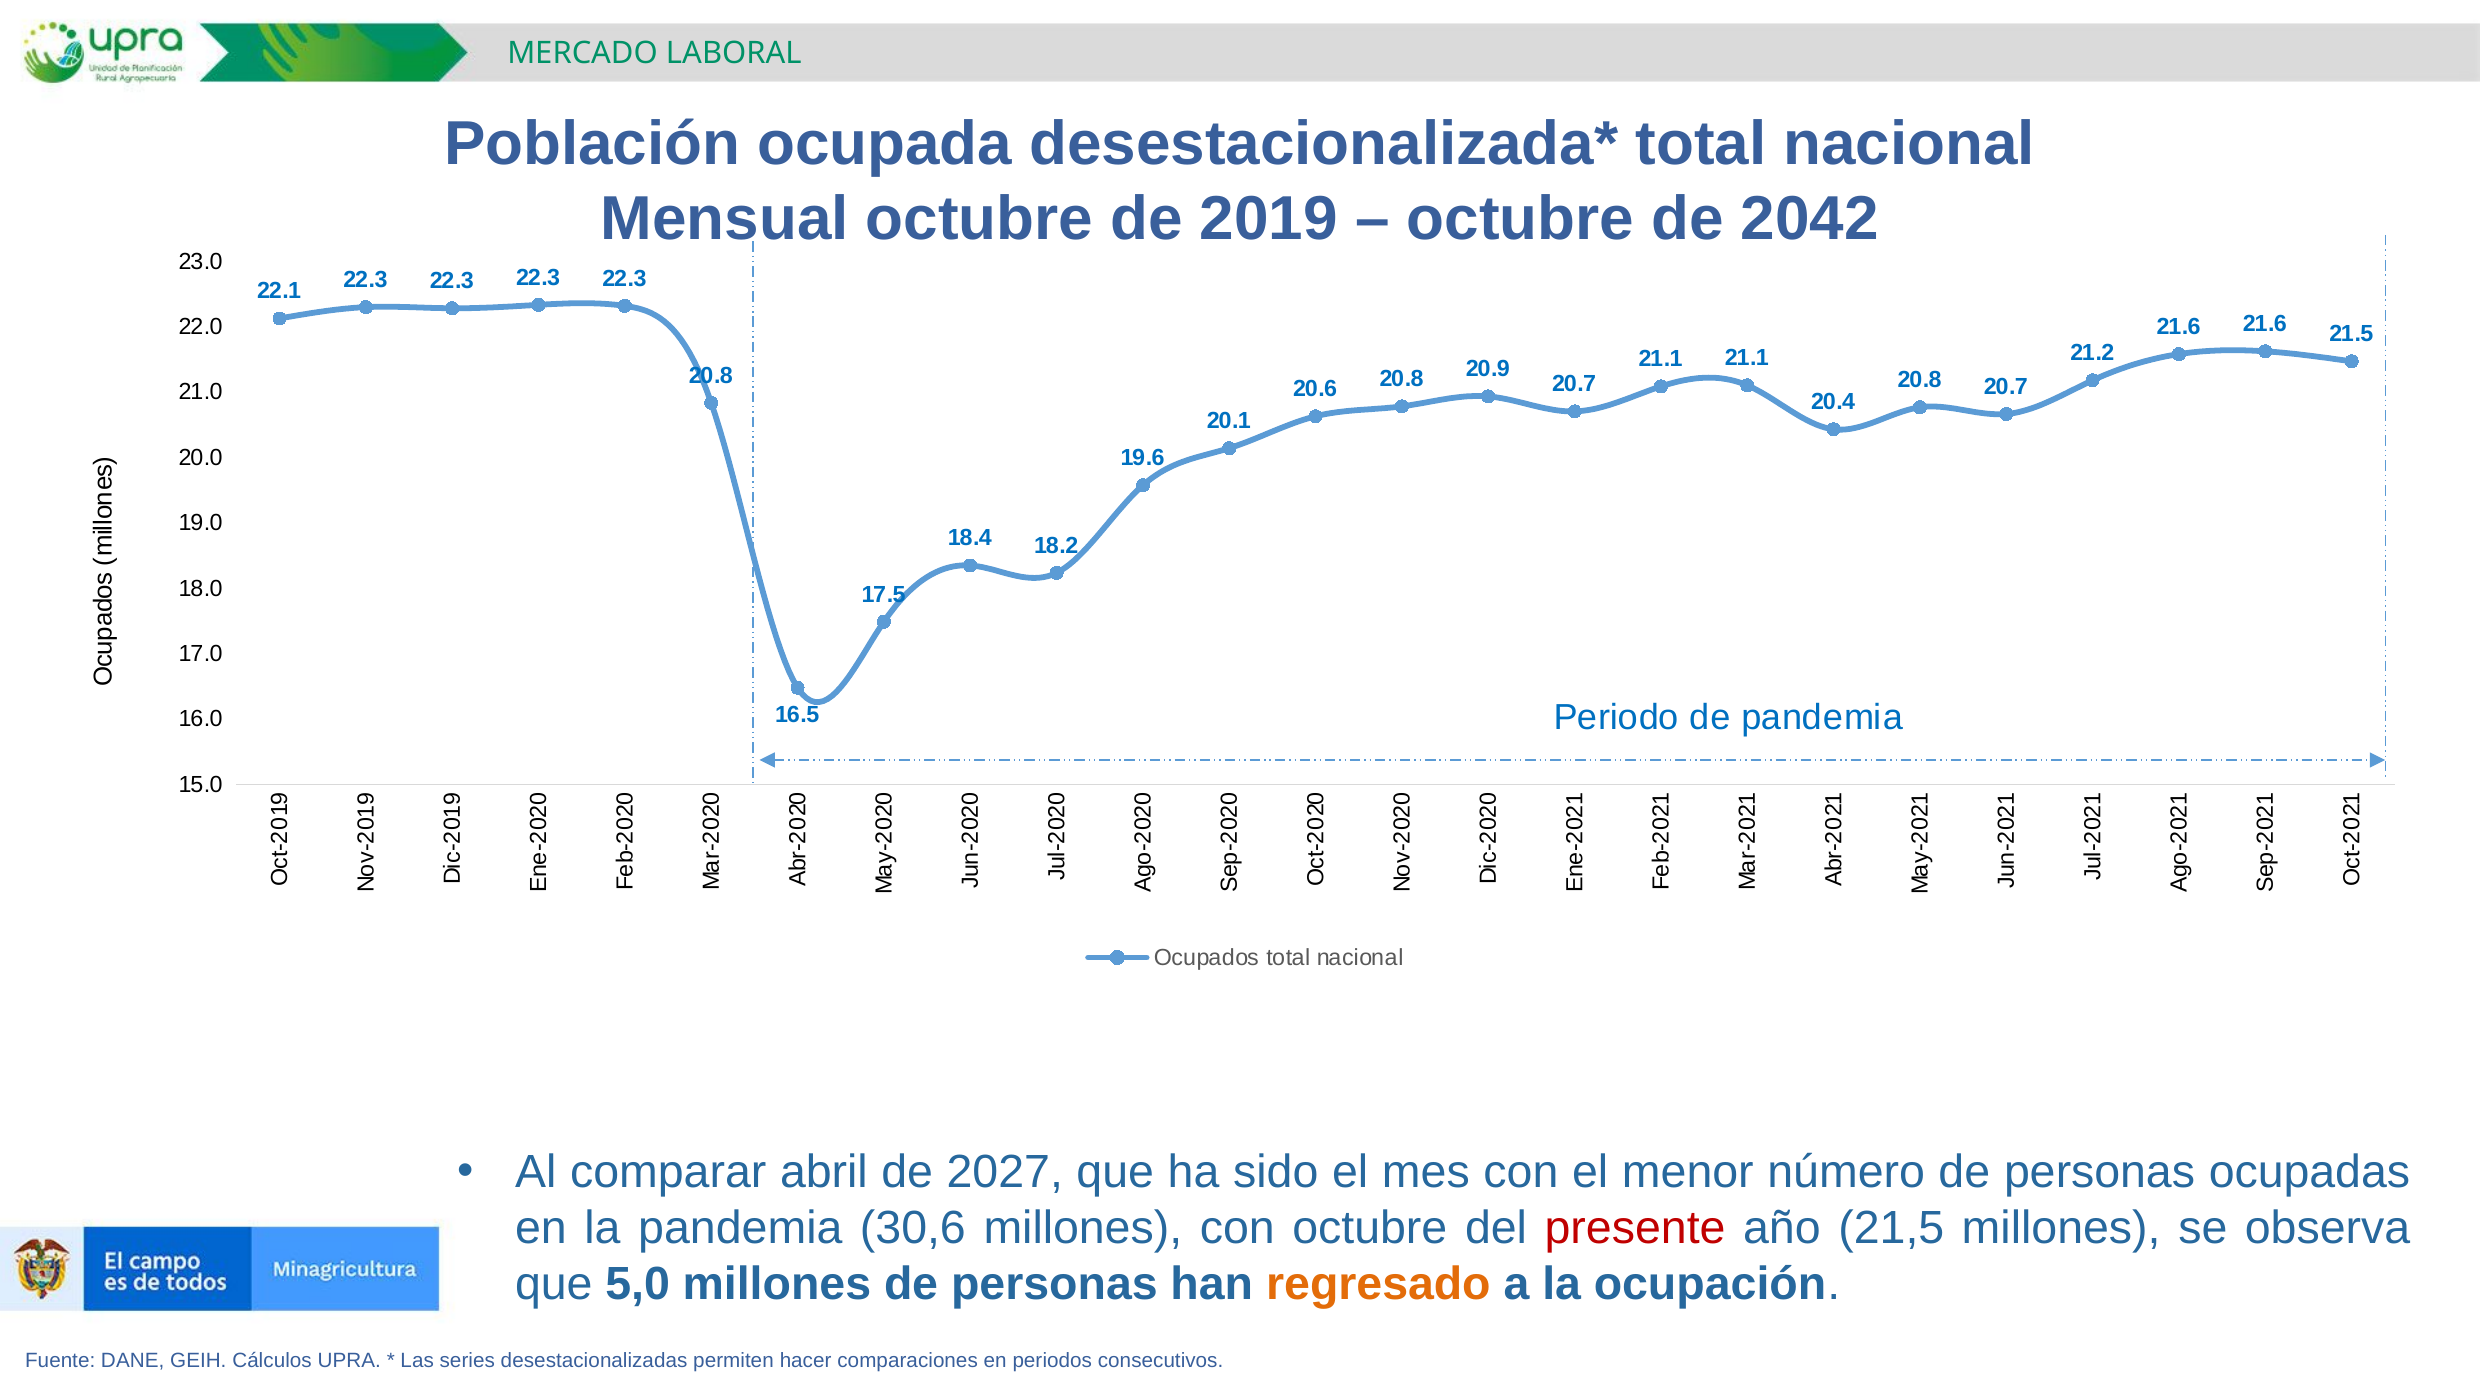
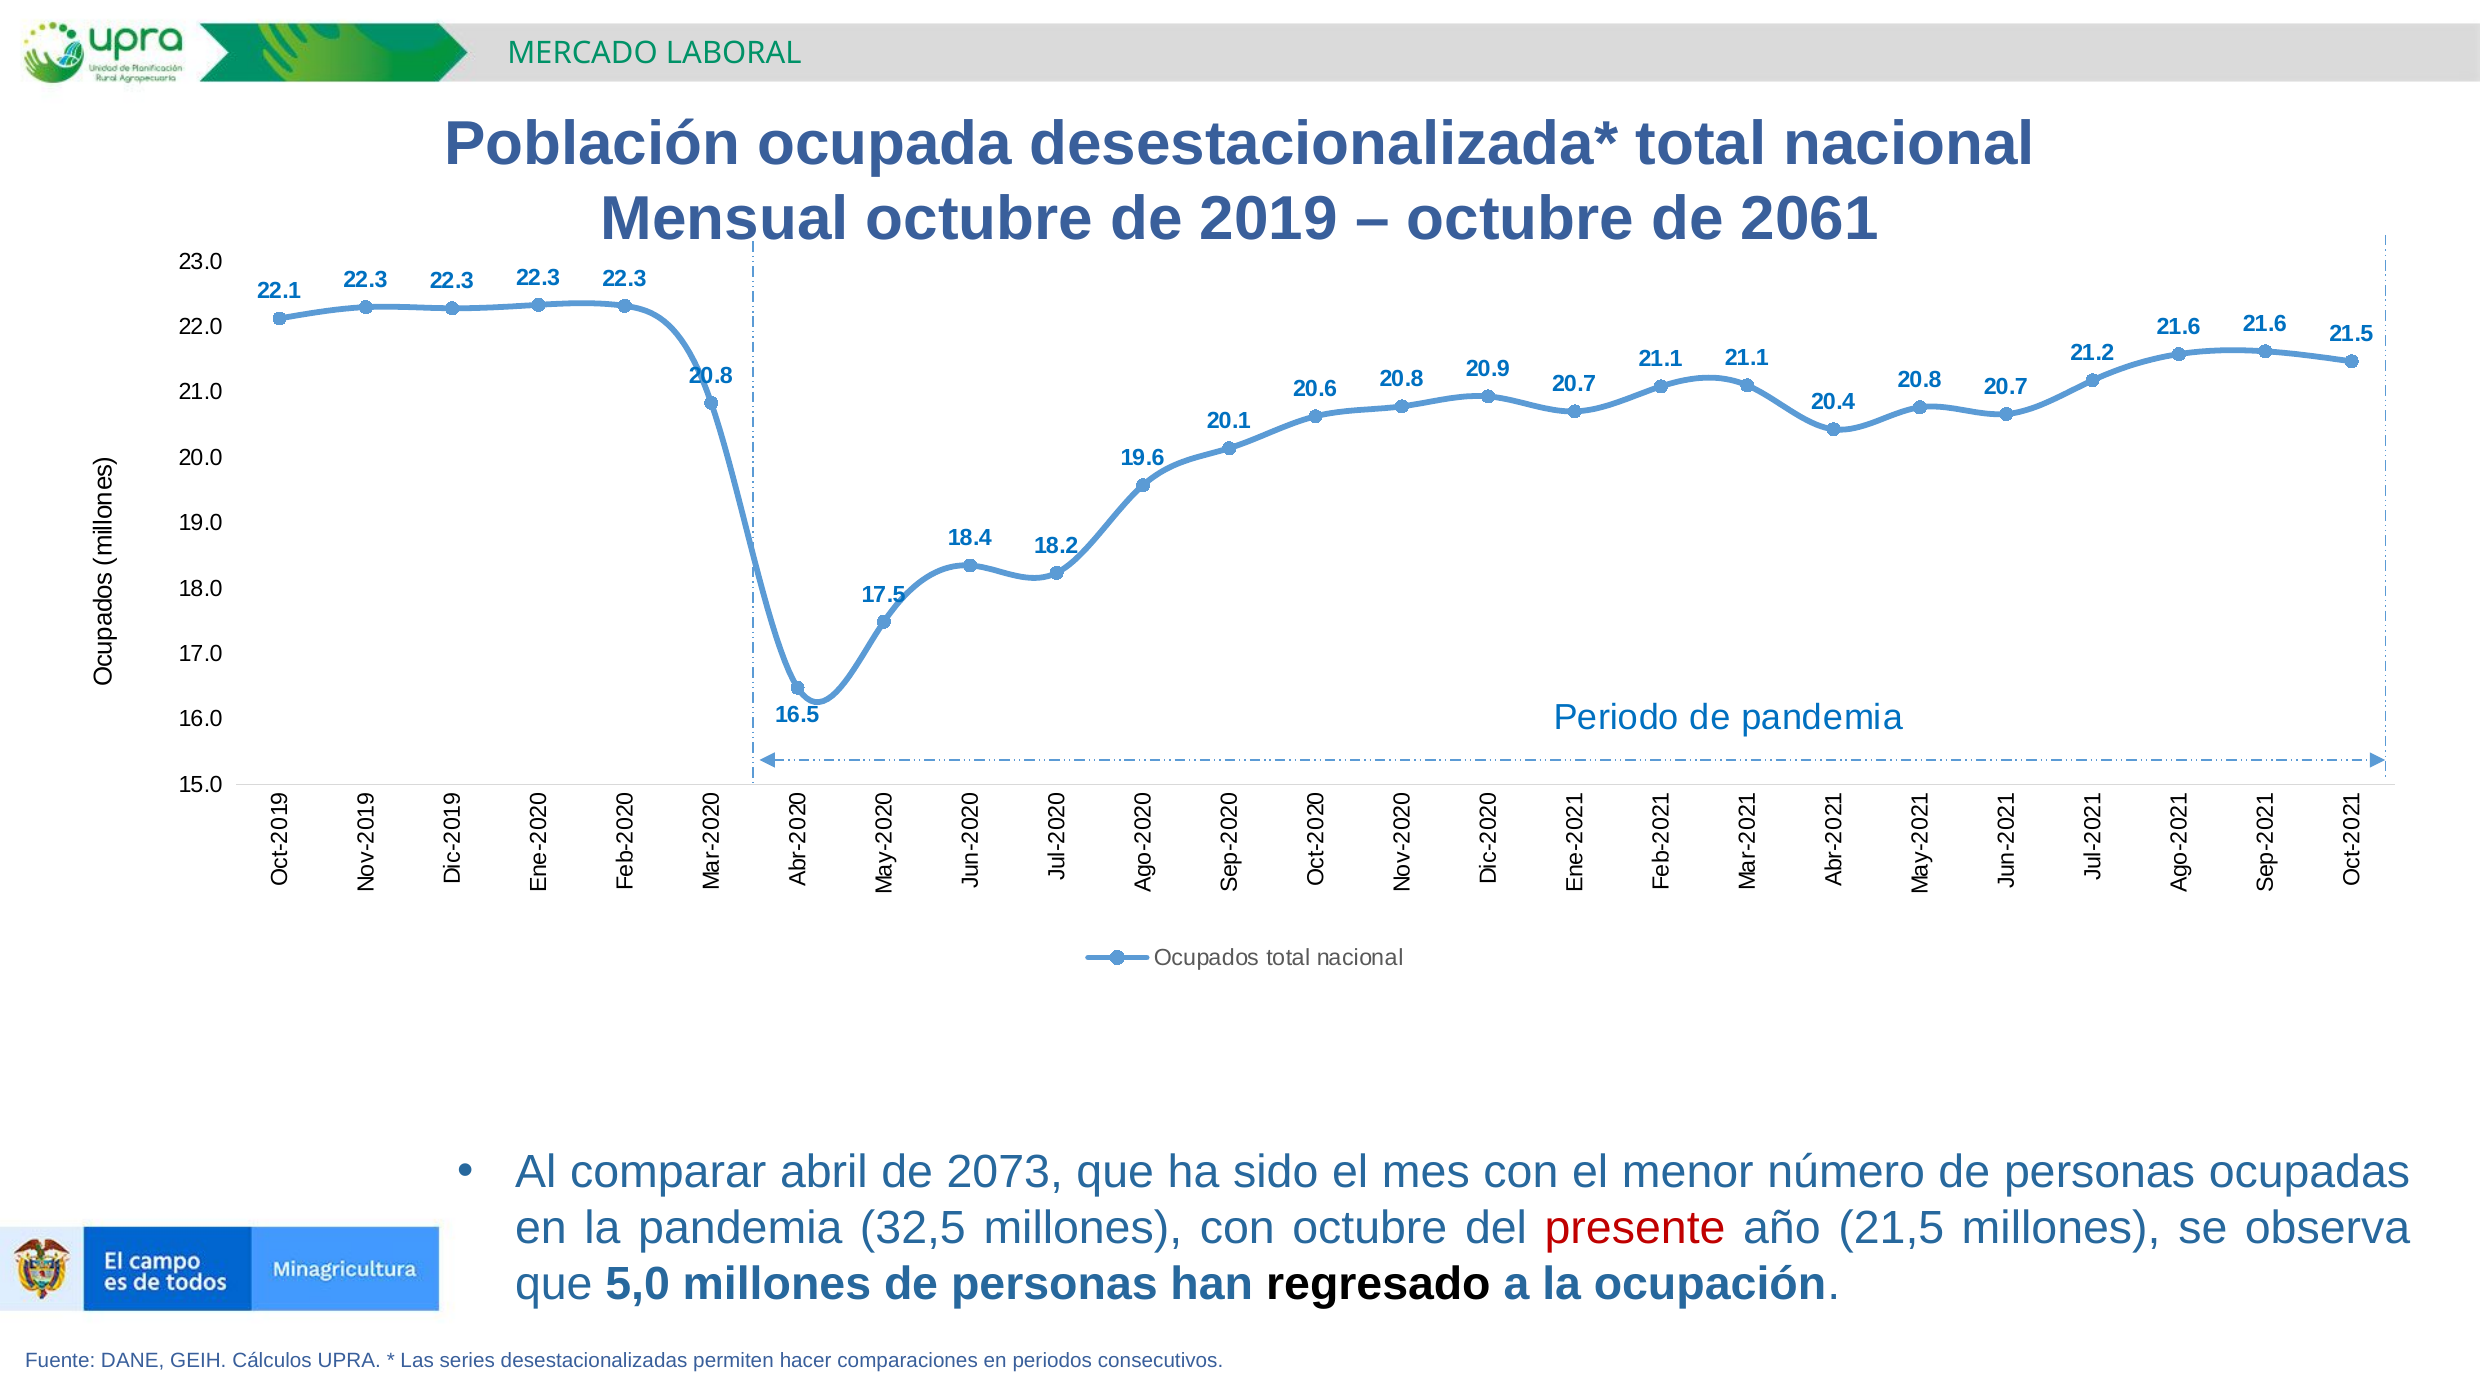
2042: 2042 -> 2061
2027: 2027 -> 2073
30,6: 30,6 -> 32,5
regresado colour: orange -> black
